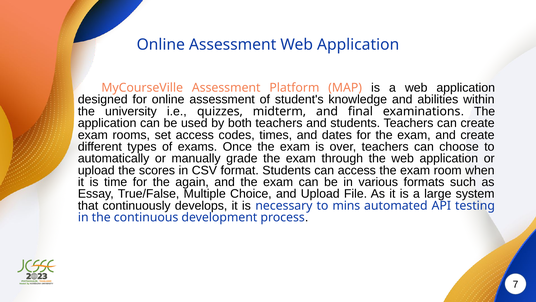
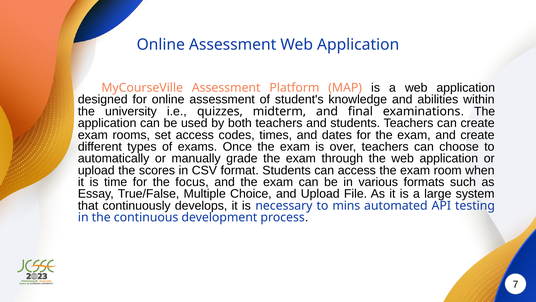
again: again -> focus
